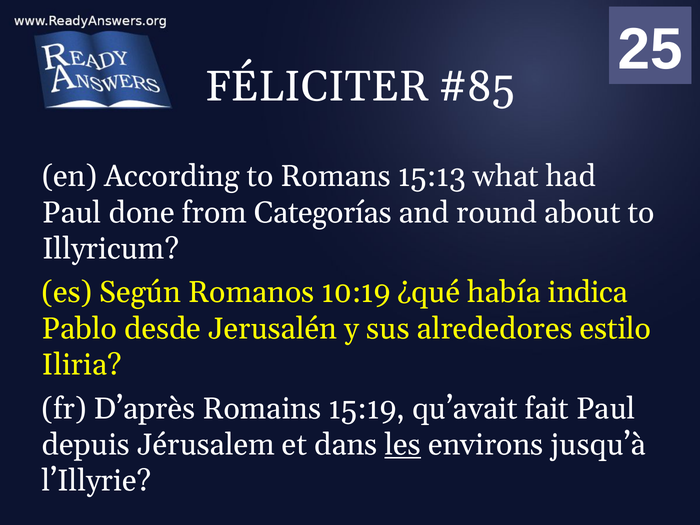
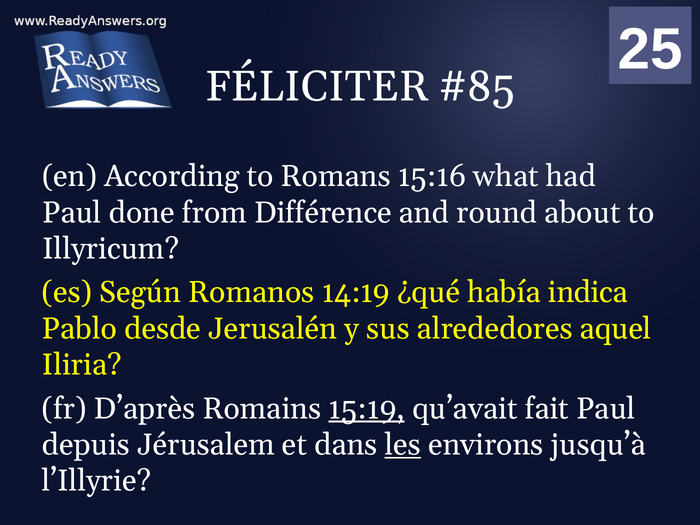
15:13: 15:13 -> 15:16
Categorías: Categorías -> Différence
10:19: 10:19 -> 14:19
estilo: estilo -> aquel
15:19 underline: none -> present
